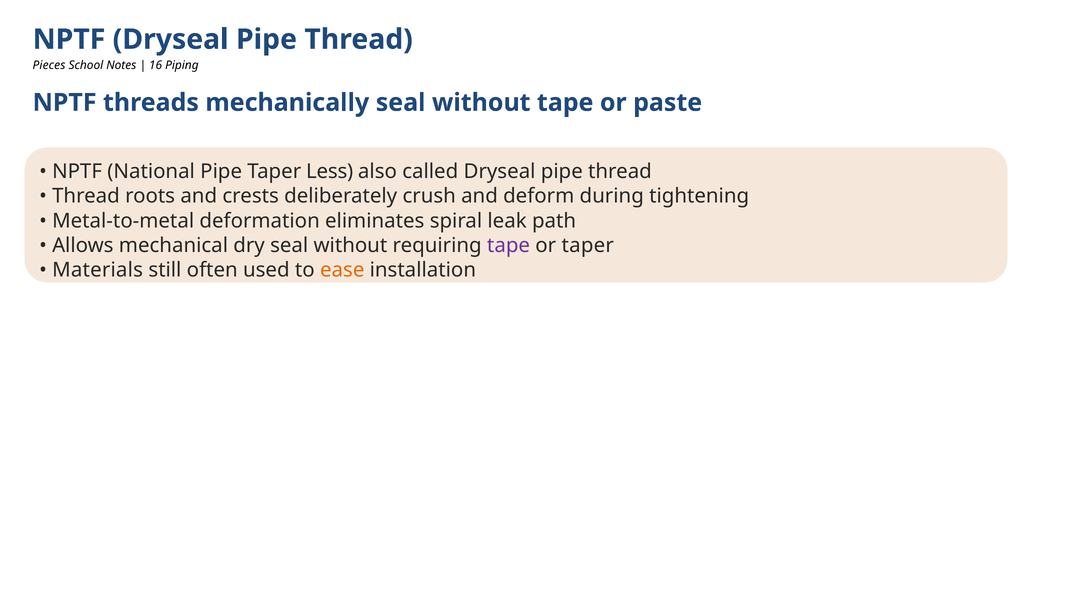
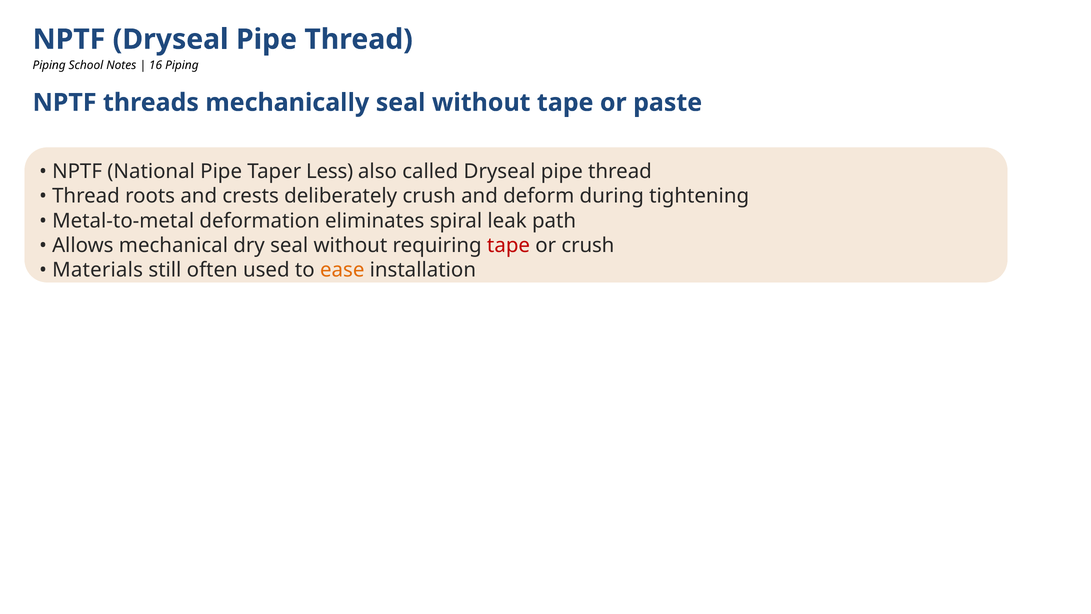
Pieces at (49, 65): Pieces -> Piping
tape at (509, 245) colour: purple -> red
or taper: taper -> crush
